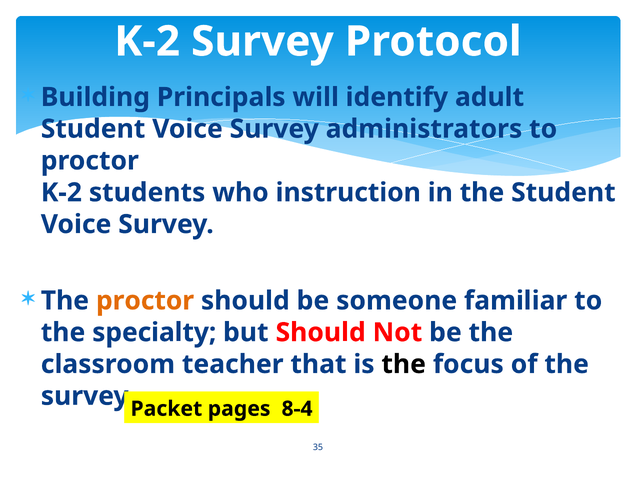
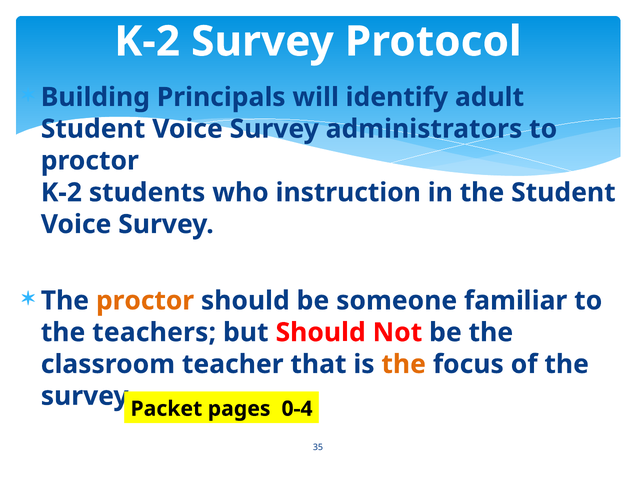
specialty: specialty -> teachers
the at (404, 364) colour: black -> orange
8-4: 8-4 -> 0-4
